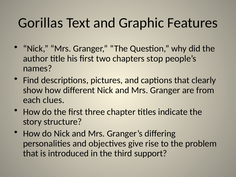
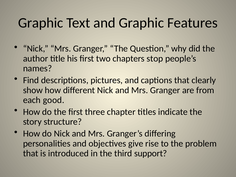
Gorillas at (41, 23): Gorillas -> Graphic
clues: clues -> good
